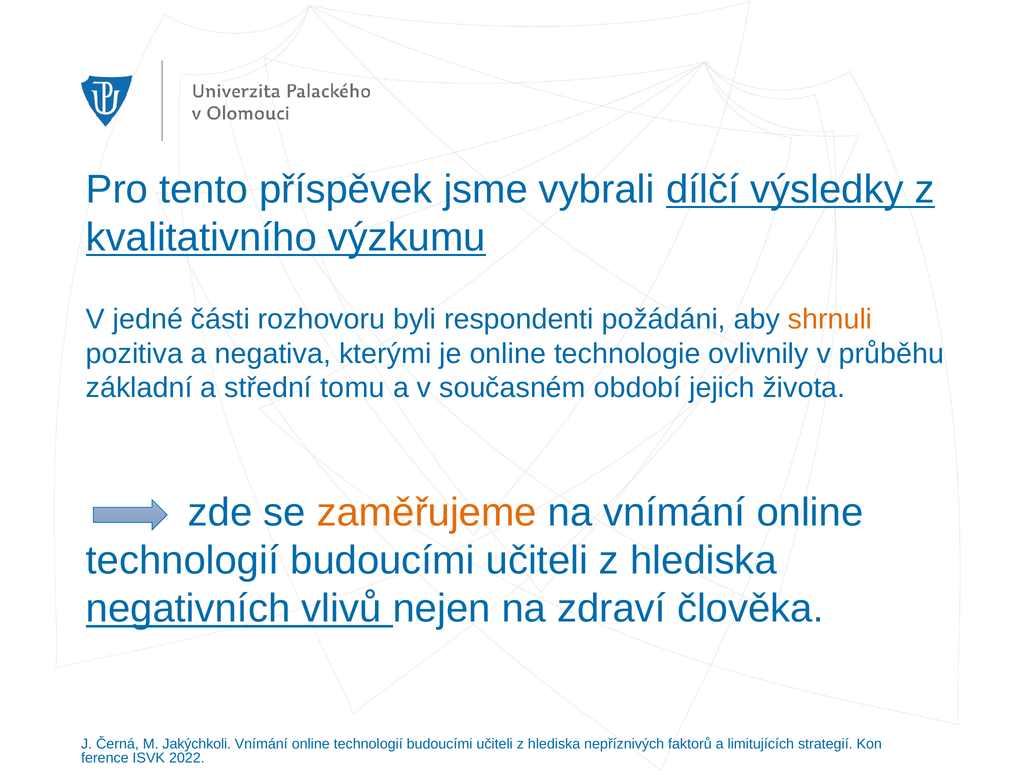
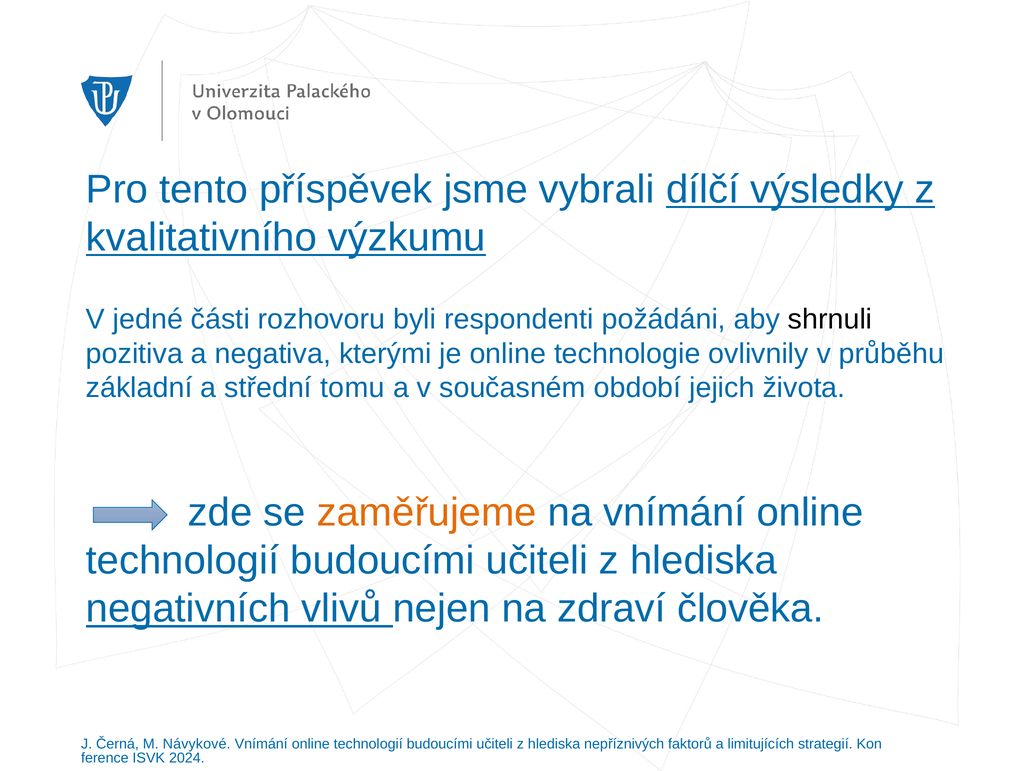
shrnuli colour: orange -> black
Jakýchkoli: Jakýchkoli -> Návykové
2022: 2022 -> 2024
